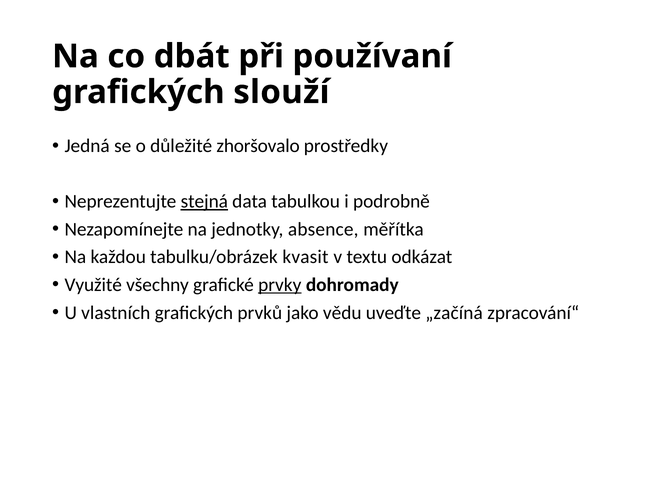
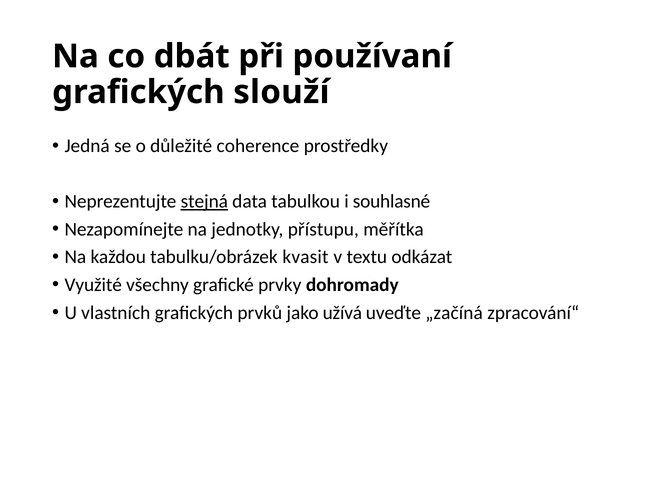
zhoršovalo: zhoršovalo -> coherence
podrobně: podrobně -> souhlasné
absence: absence -> přístupu
prvky underline: present -> none
vědu: vědu -> užívá
